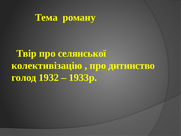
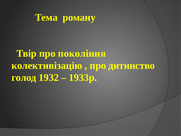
селянської: селянської -> покоління
